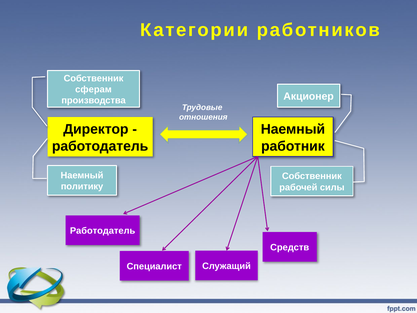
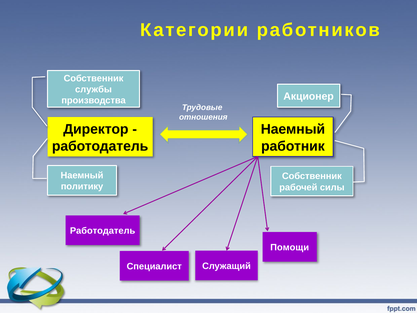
сферам: сферам -> службы
Средств: Средств -> Помощи
